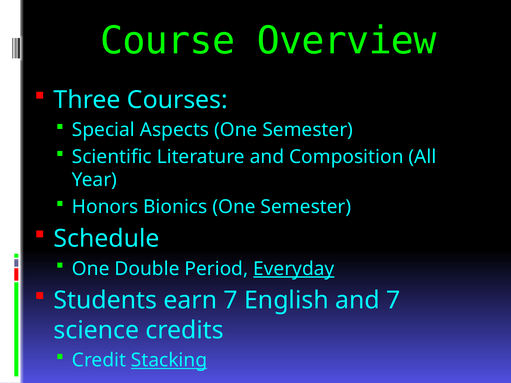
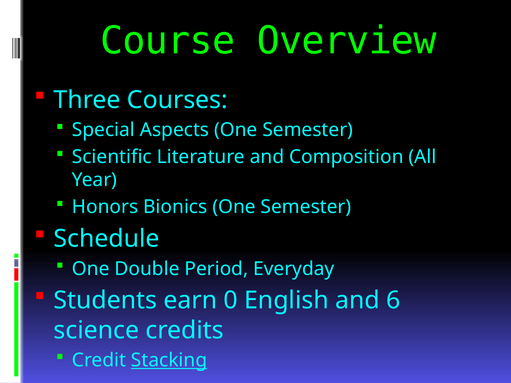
Everyday underline: present -> none
earn 7: 7 -> 0
and 7: 7 -> 6
